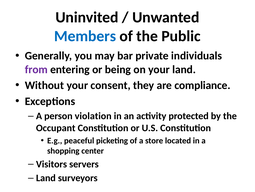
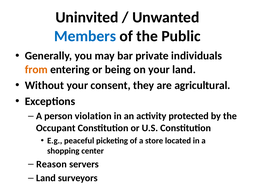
from colour: purple -> orange
compliance: compliance -> agricultural
Visitors: Visitors -> Reason
